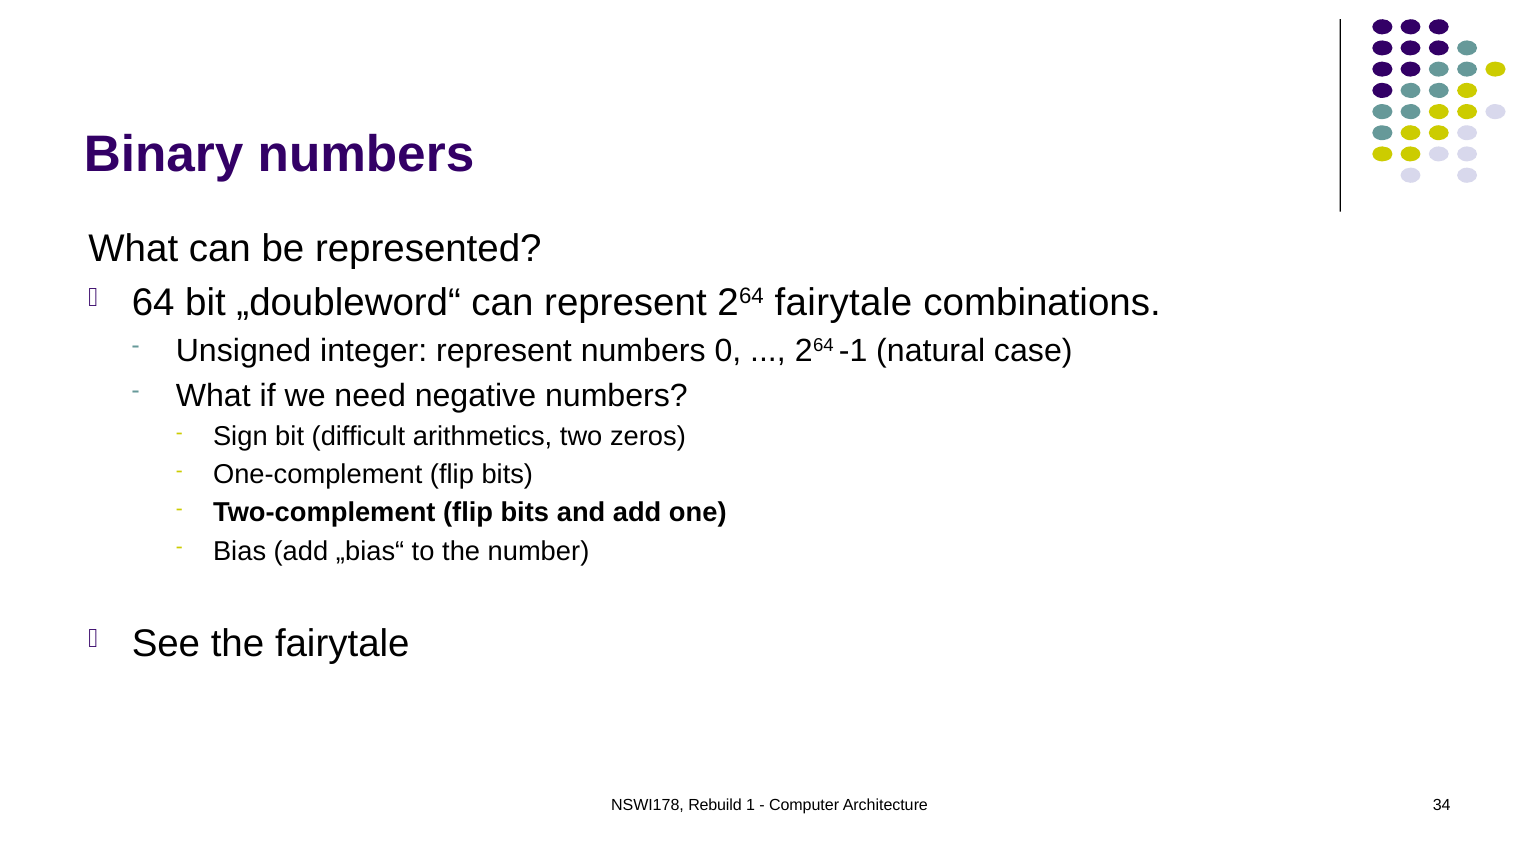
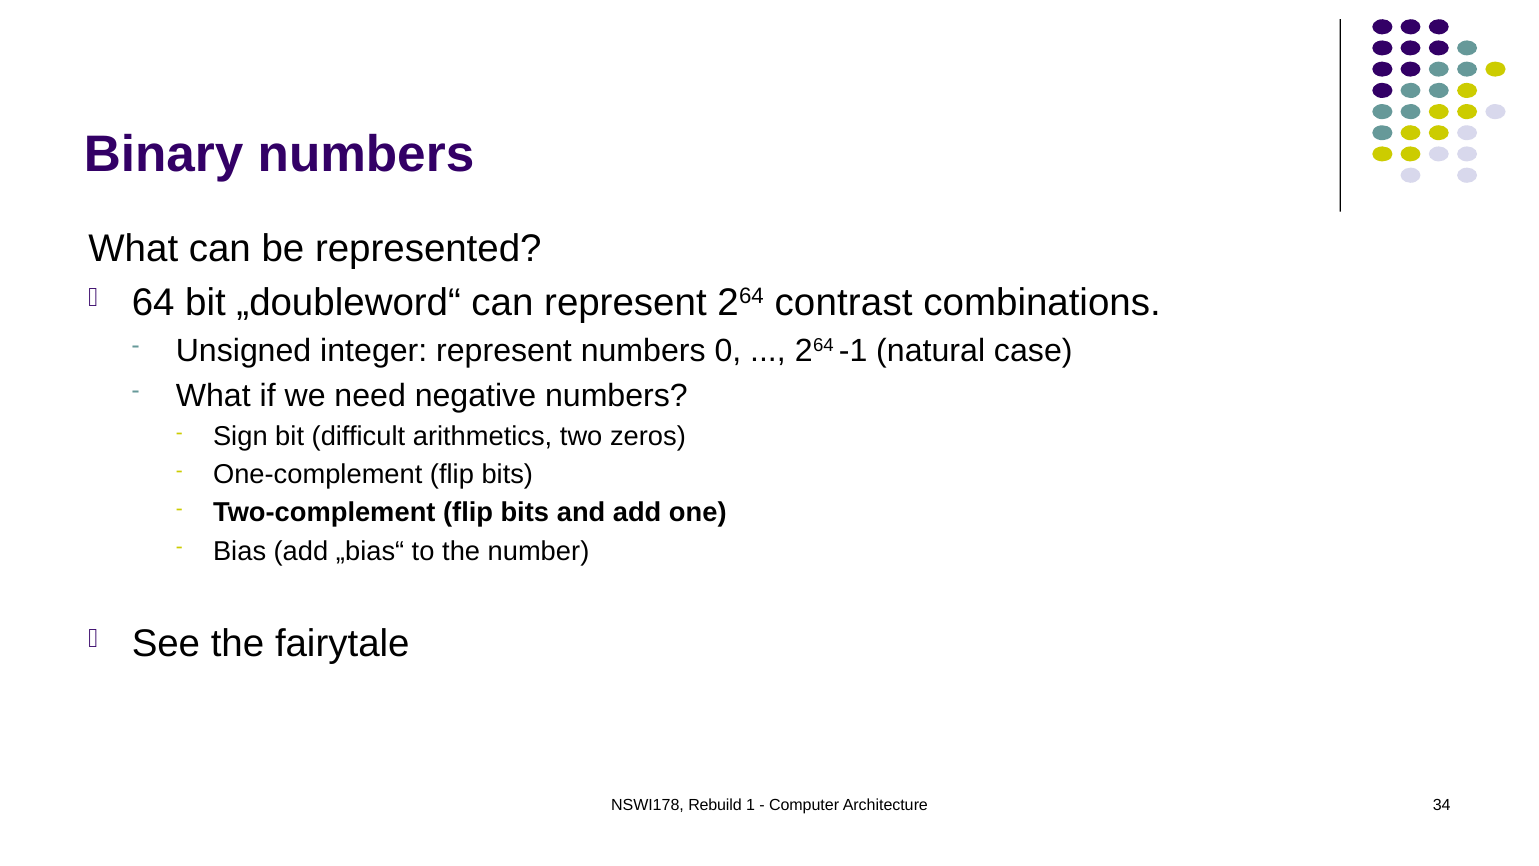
264 fairytale: fairytale -> contrast
